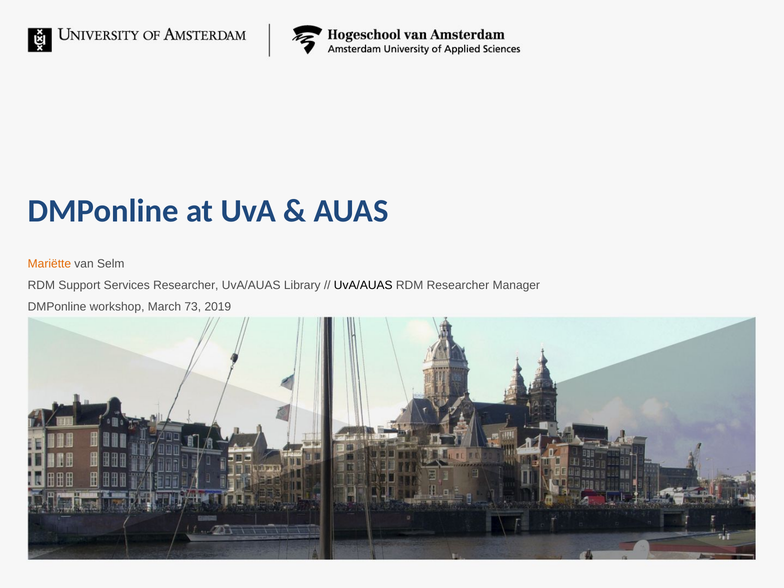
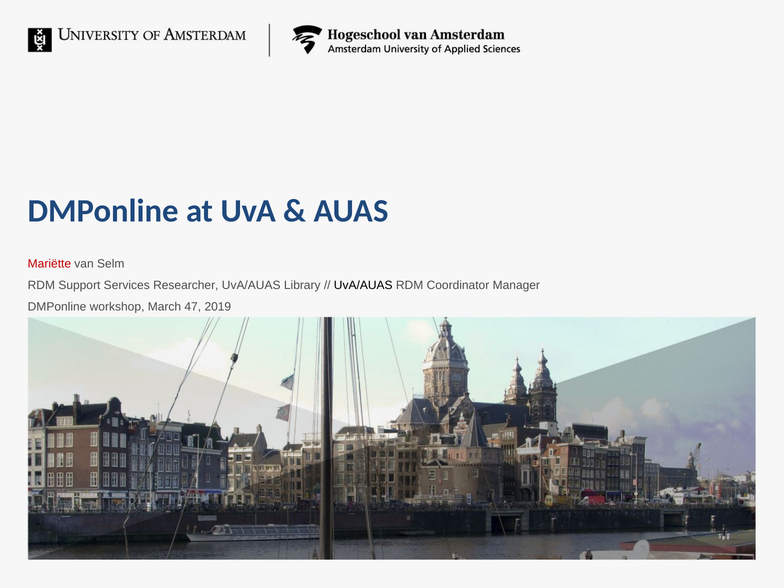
Mariëtte colour: orange -> red
RDM Researcher: Researcher -> Coordinator
73: 73 -> 47
